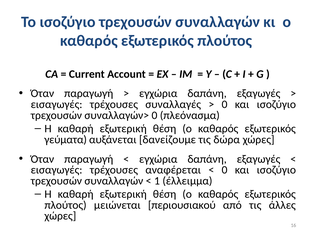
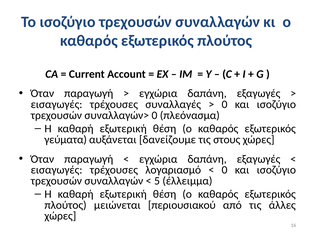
δώρα: δώρα -> στους
αναφέρεται: αναφέρεται -> λογαριασμό
1: 1 -> 5
